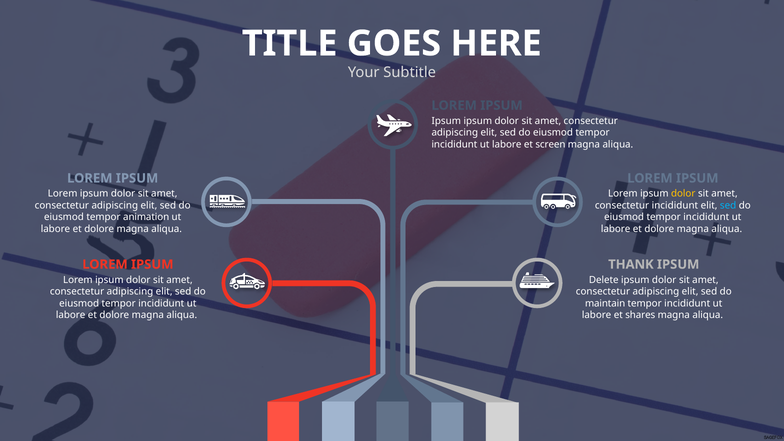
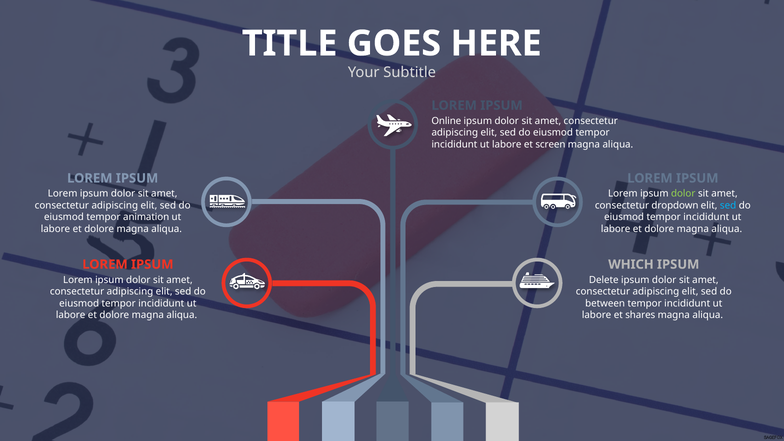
Ipsum at (446, 121): Ipsum -> Online
dolor at (683, 194) colour: yellow -> light green
consectetur incididunt: incididunt -> dropdown
THANK: THANK -> WHICH
maintain: maintain -> between
